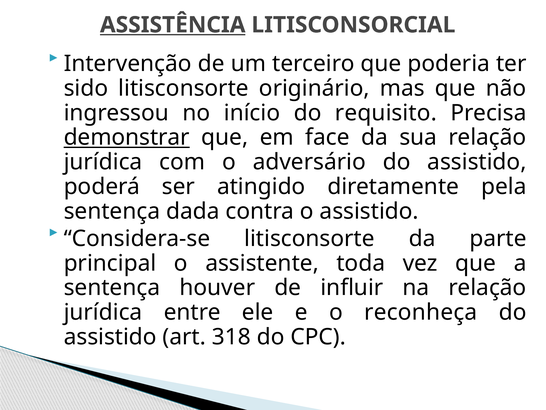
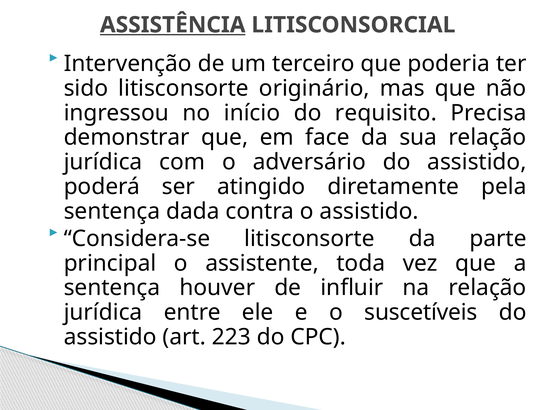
demonstrar underline: present -> none
reconheça: reconheça -> suscetíveis
318: 318 -> 223
